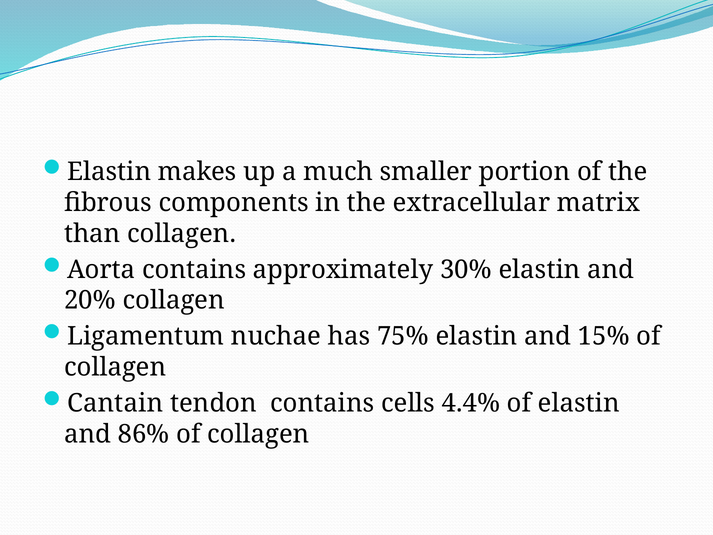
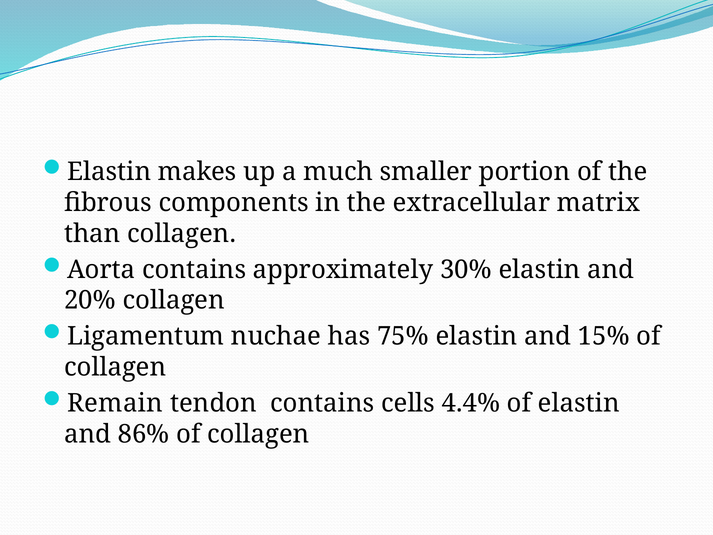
Cantain: Cantain -> Remain
